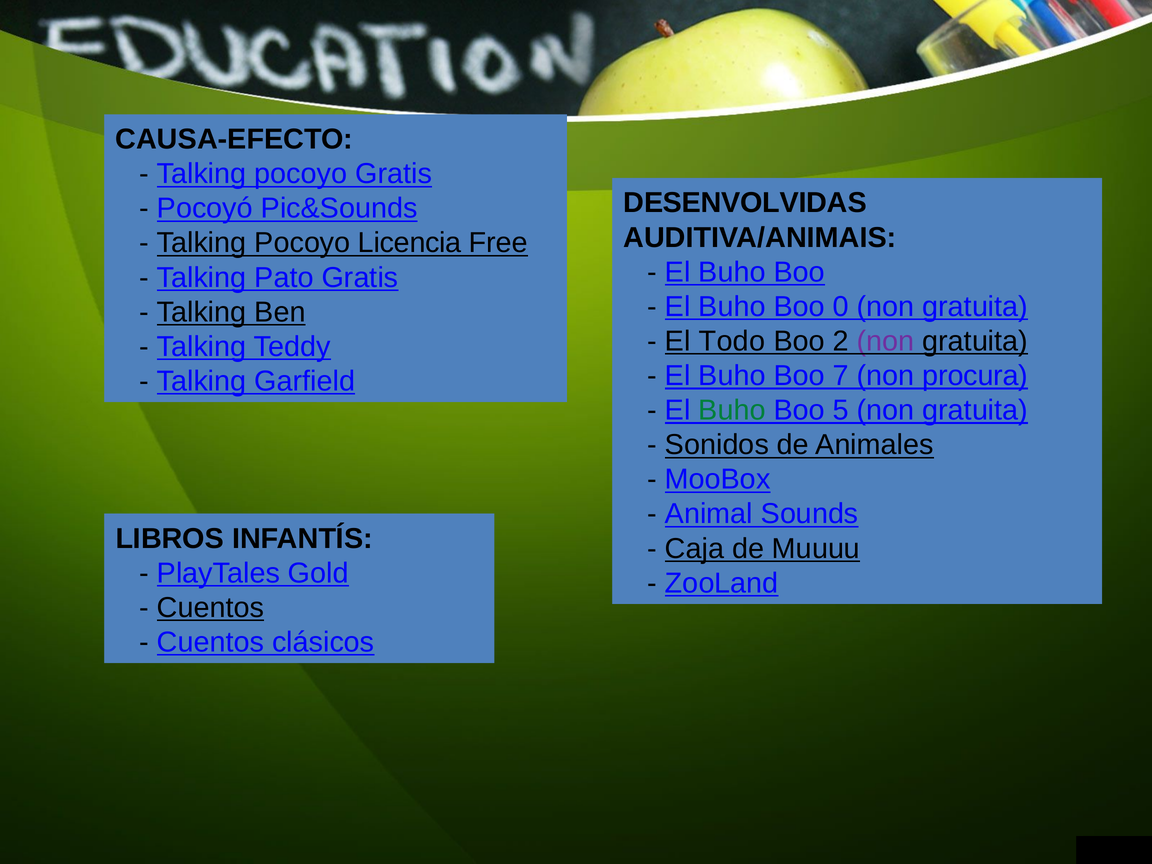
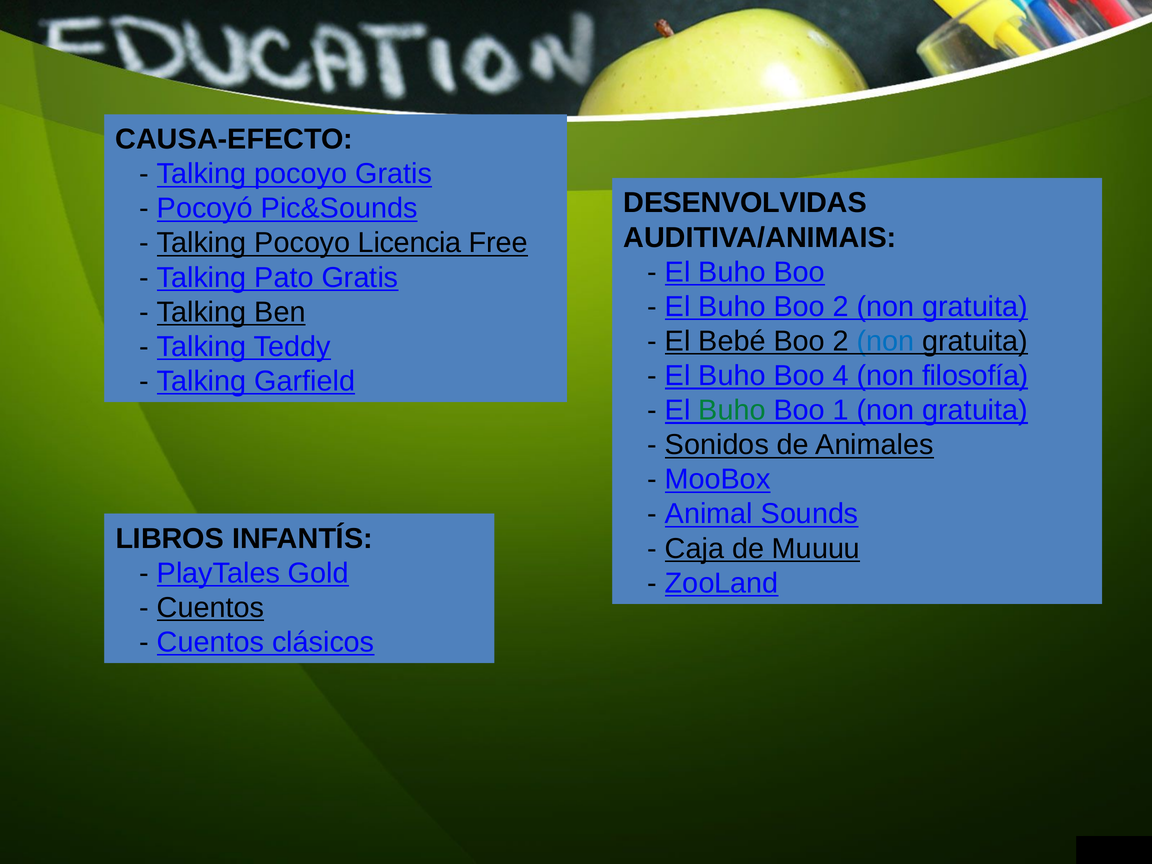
Buho Boo 0: 0 -> 2
Todo: Todo -> Bebé
non at (886, 341) colour: purple -> blue
7: 7 -> 4
procura: procura -> filosofía
5: 5 -> 1
